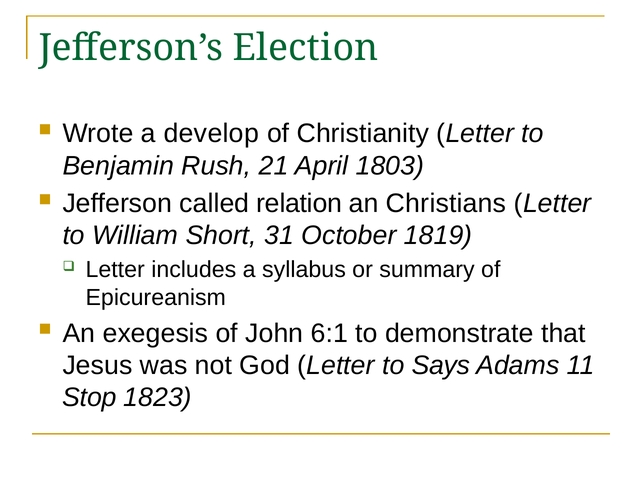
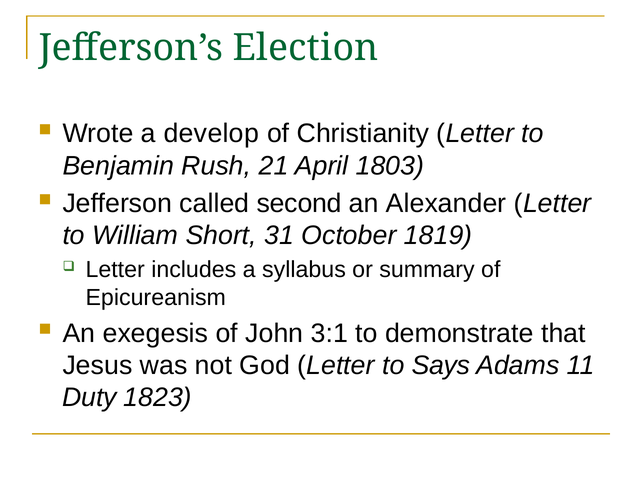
relation: relation -> second
Christians: Christians -> Alexander
6:1: 6:1 -> 3:1
Stop: Stop -> Duty
